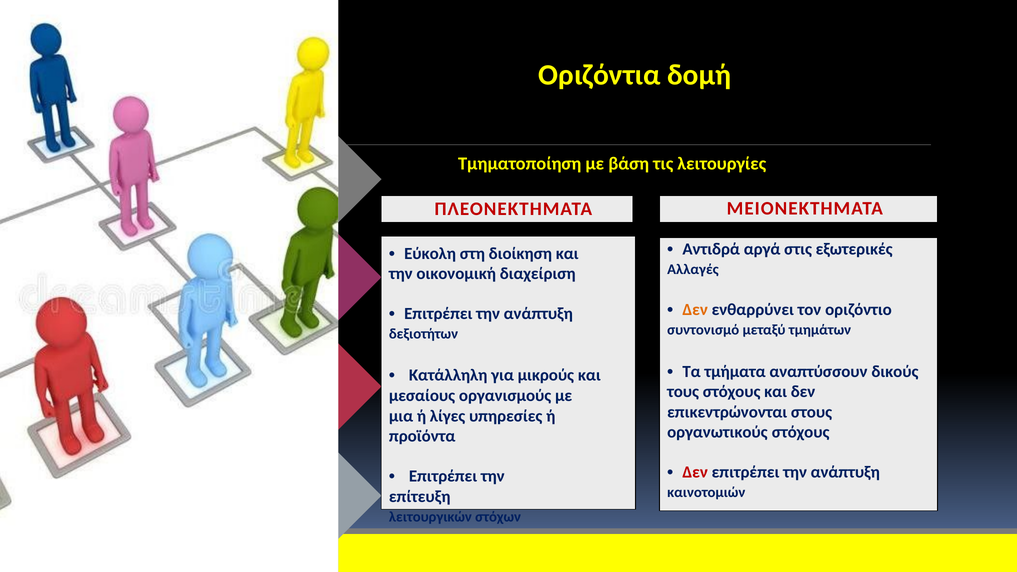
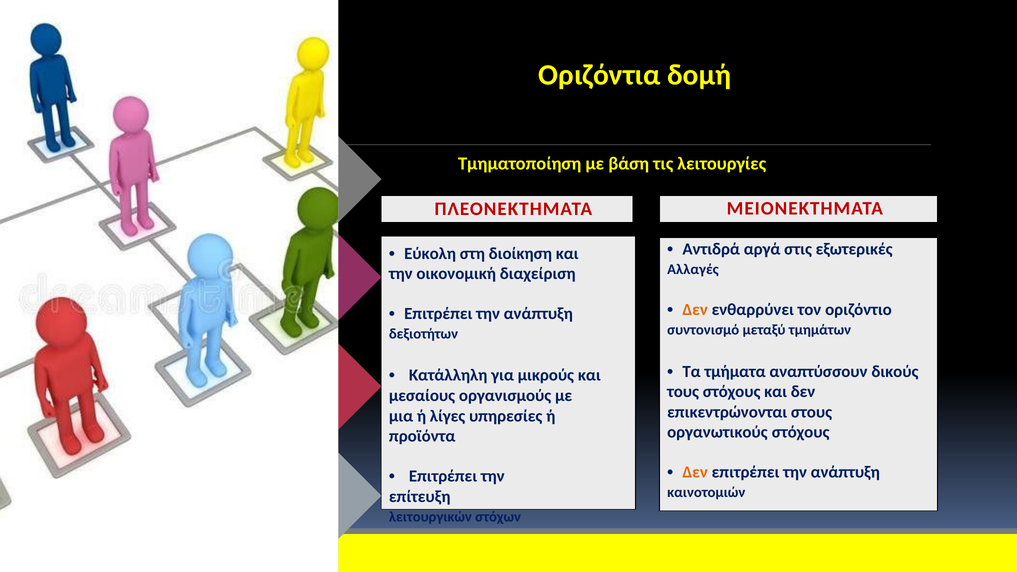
Δεν at (695, 472) colour: red -> orange
